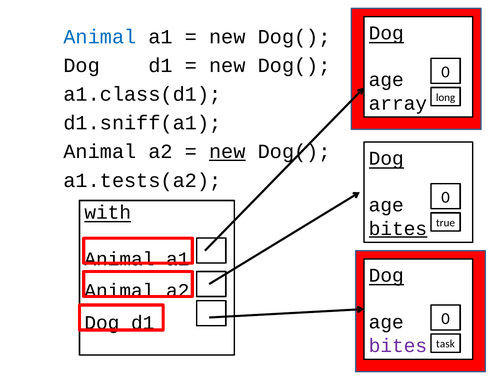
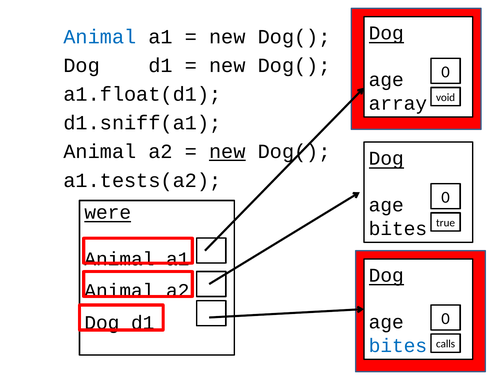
a1.class(d1: a1.class(d1 -> a1.float(d1
long: long -> void
with: with -> were
bites at (398, 229) underline: present -> none
bites at (398, 346) colour: purple -> blue
task: task -> calls
